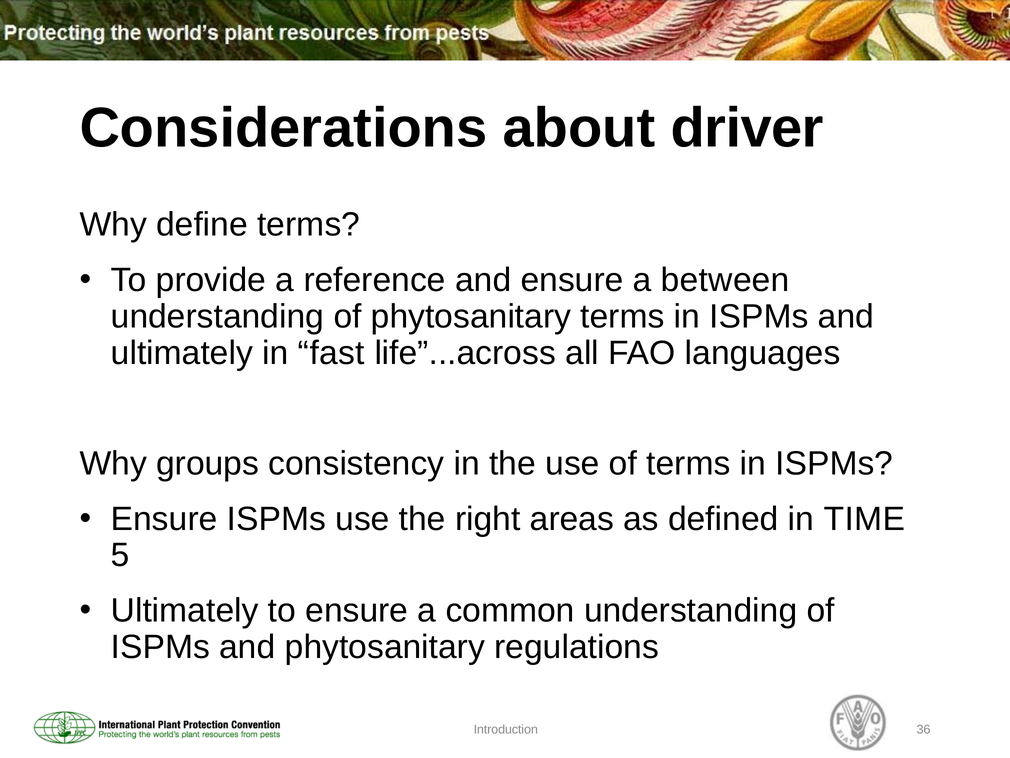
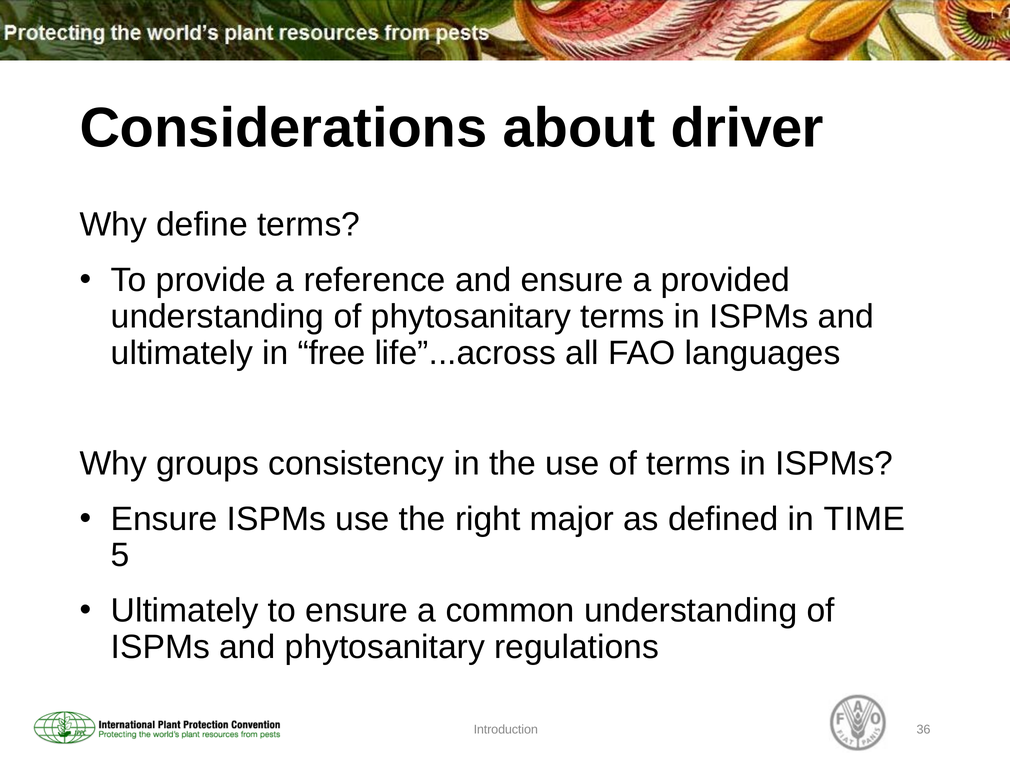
between: between -> provided
fast: fast -> free
areas: areas -> major
